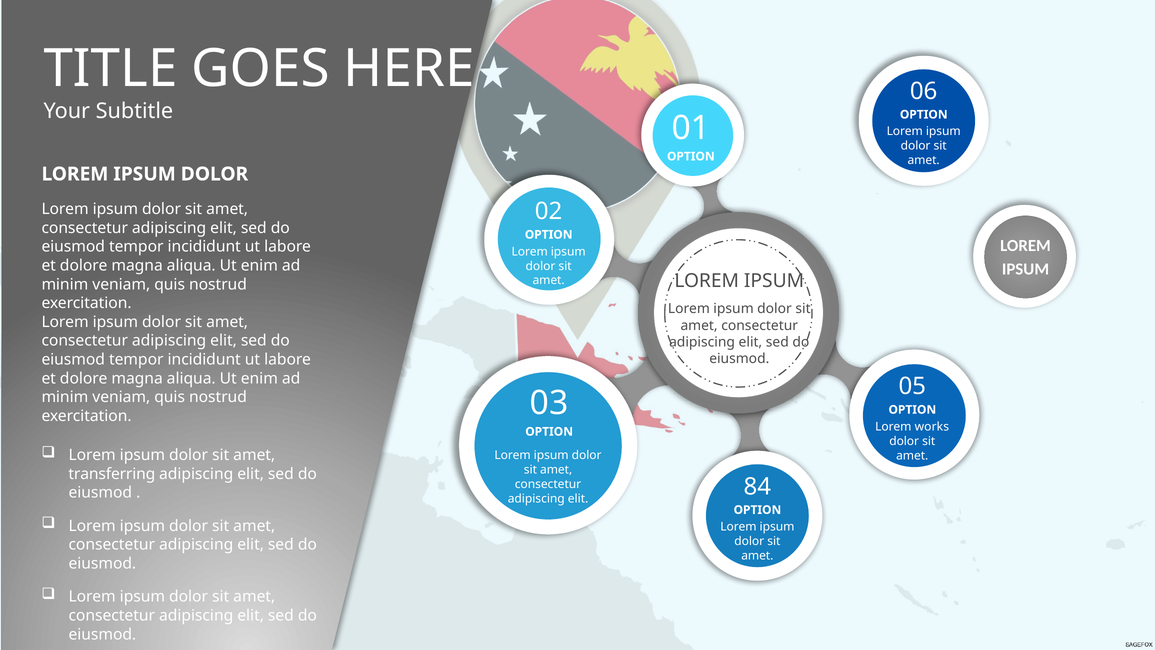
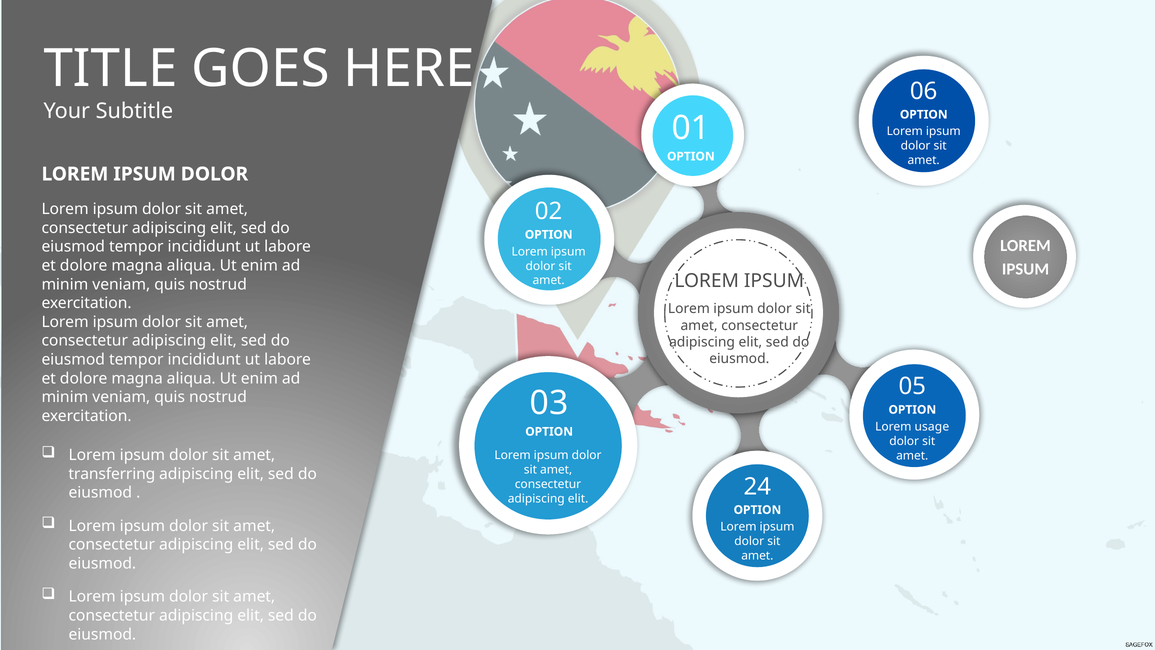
works: works -> usage
84: 84 -> 24
